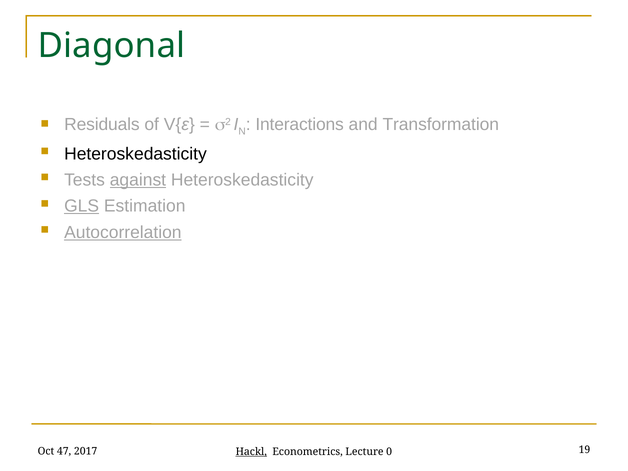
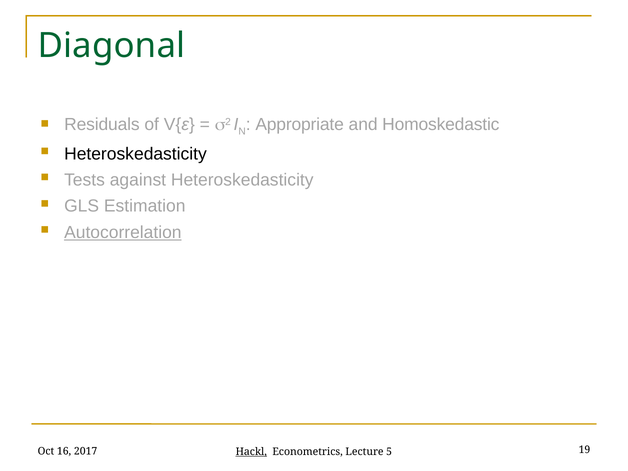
Interactions: Interactions -> Appropriate
Transformation: Transformation -> Homoskedastic
against underline: present -> none
GLS underline: present -> none
47: 47 -> 16
0: 0 -> 5
